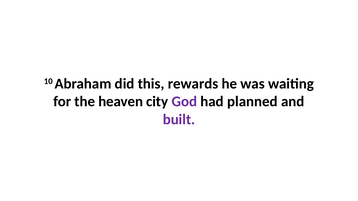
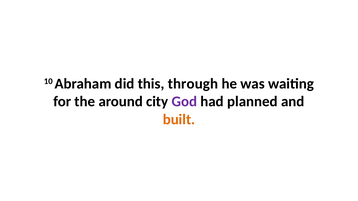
rewards: rewards -> through
heaven: heaven -> around
built colour: purple -> orange
